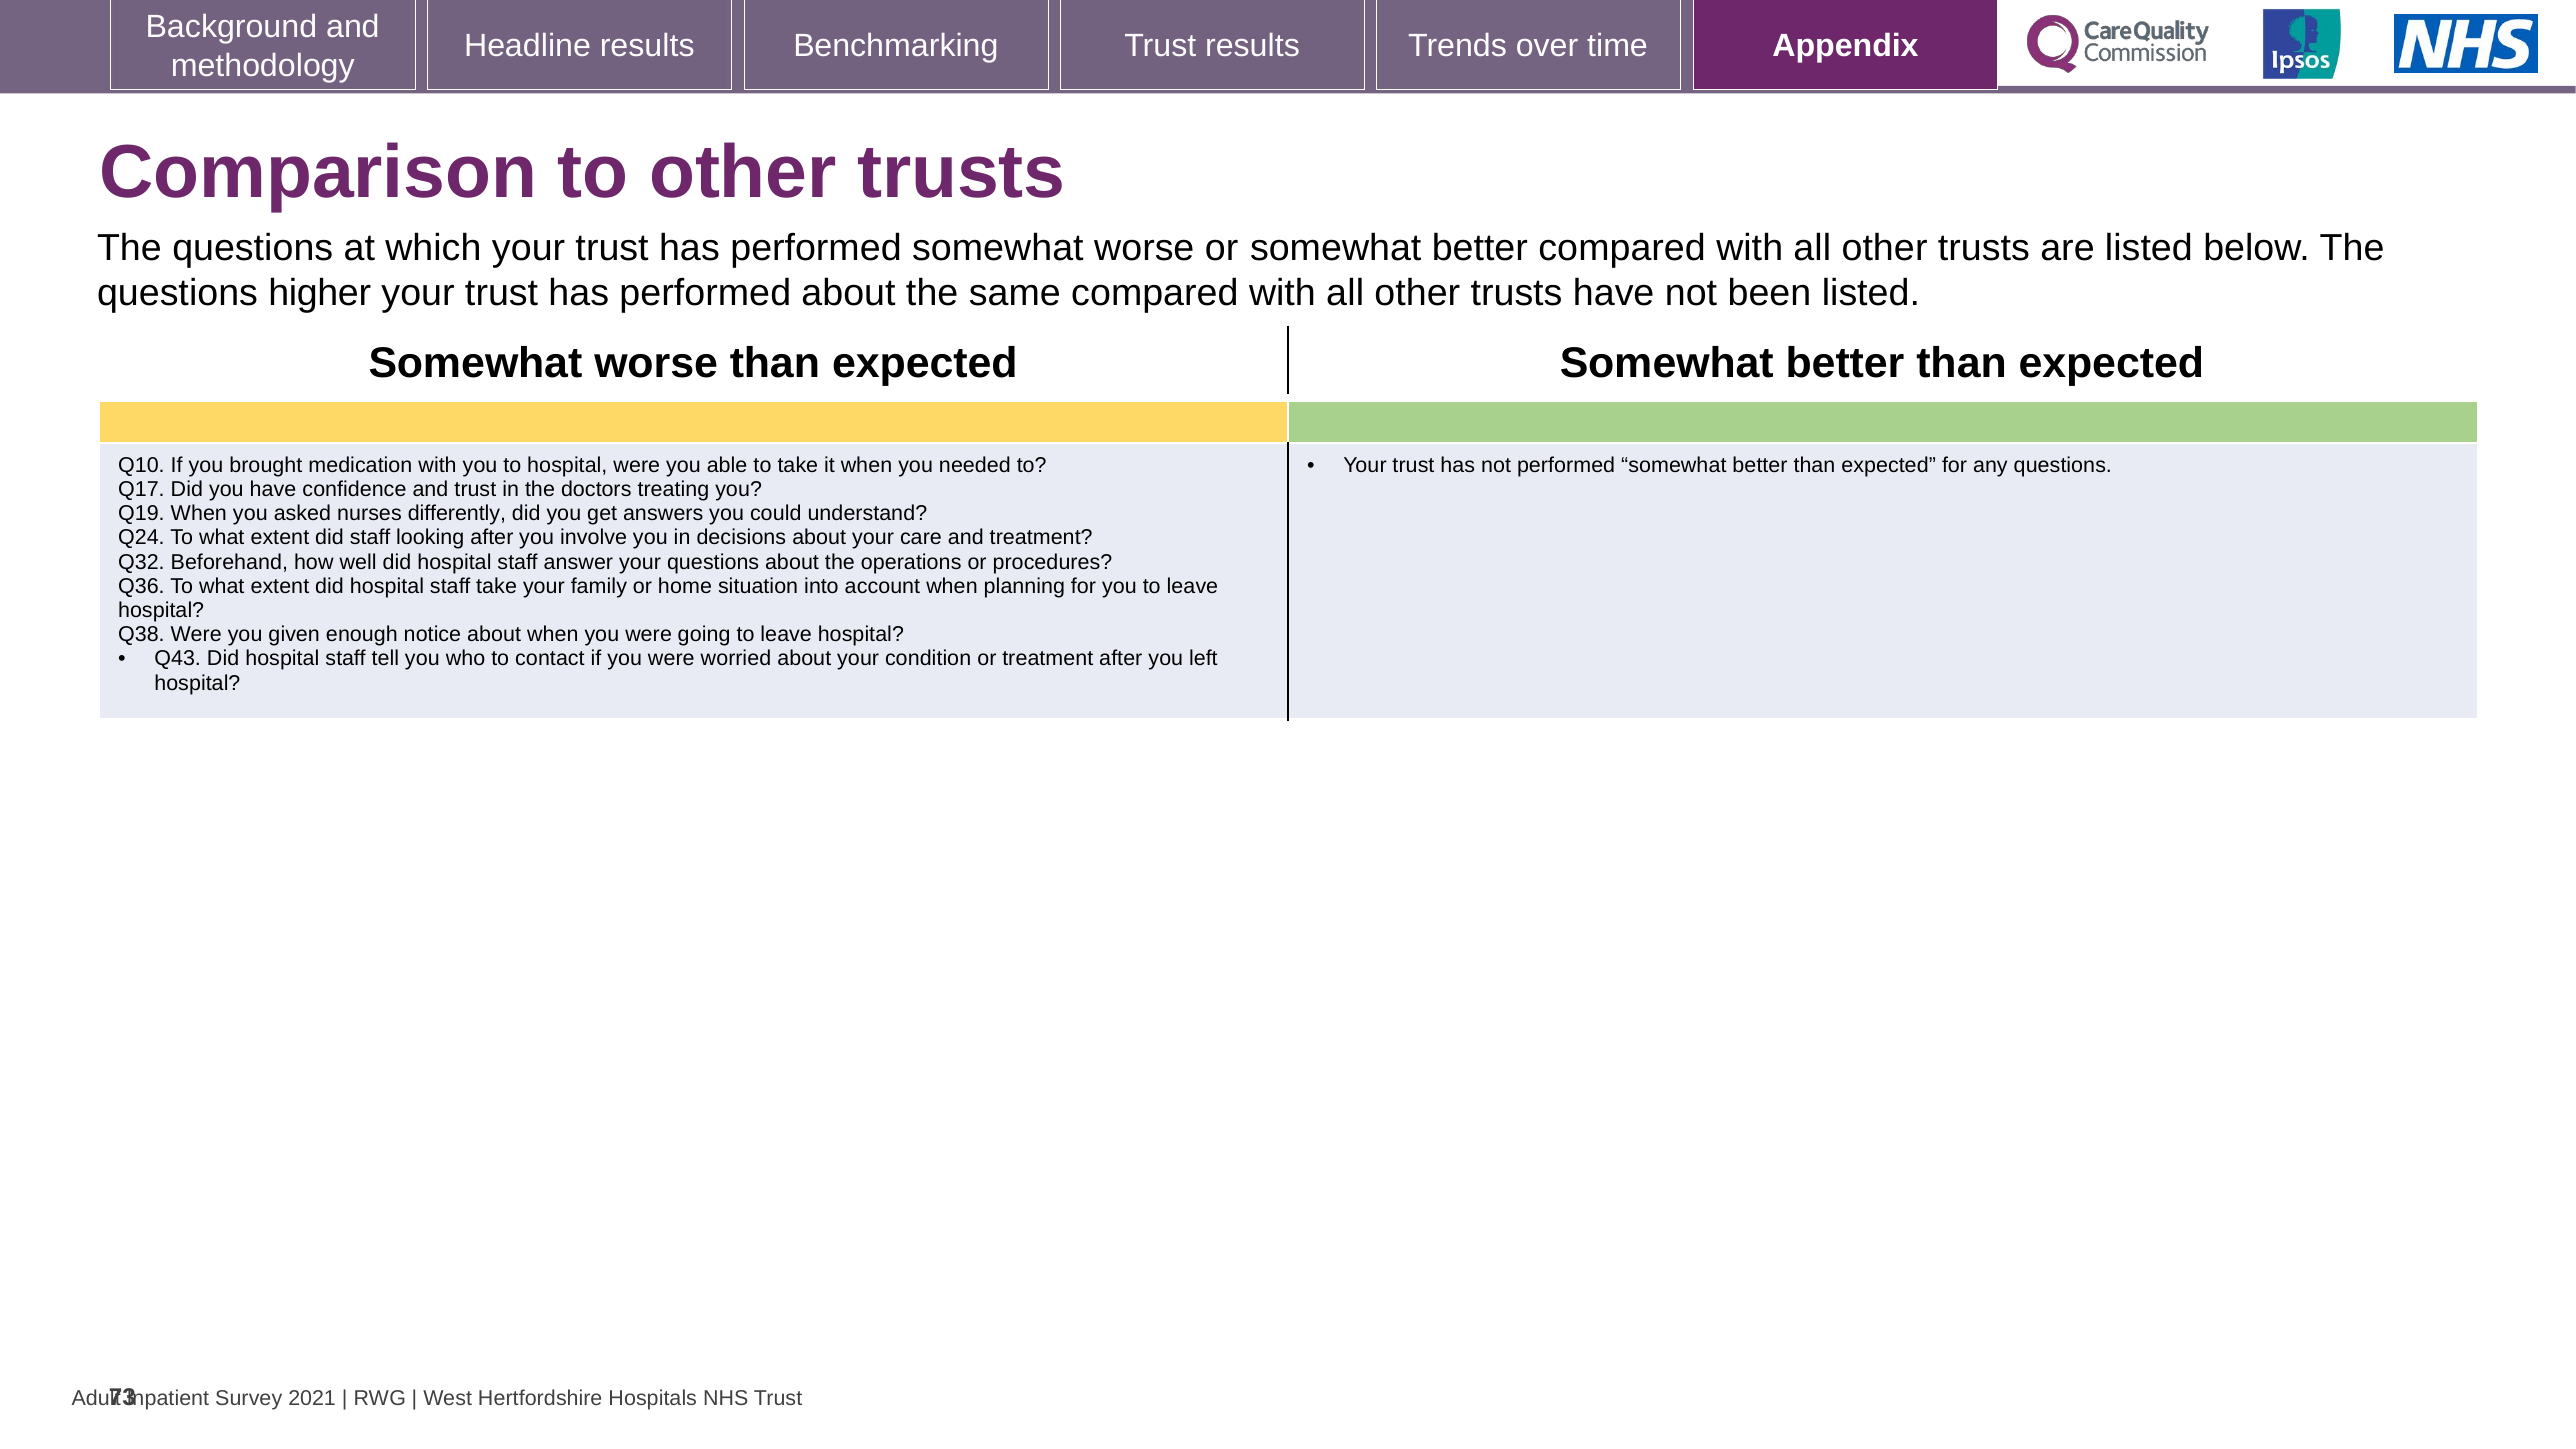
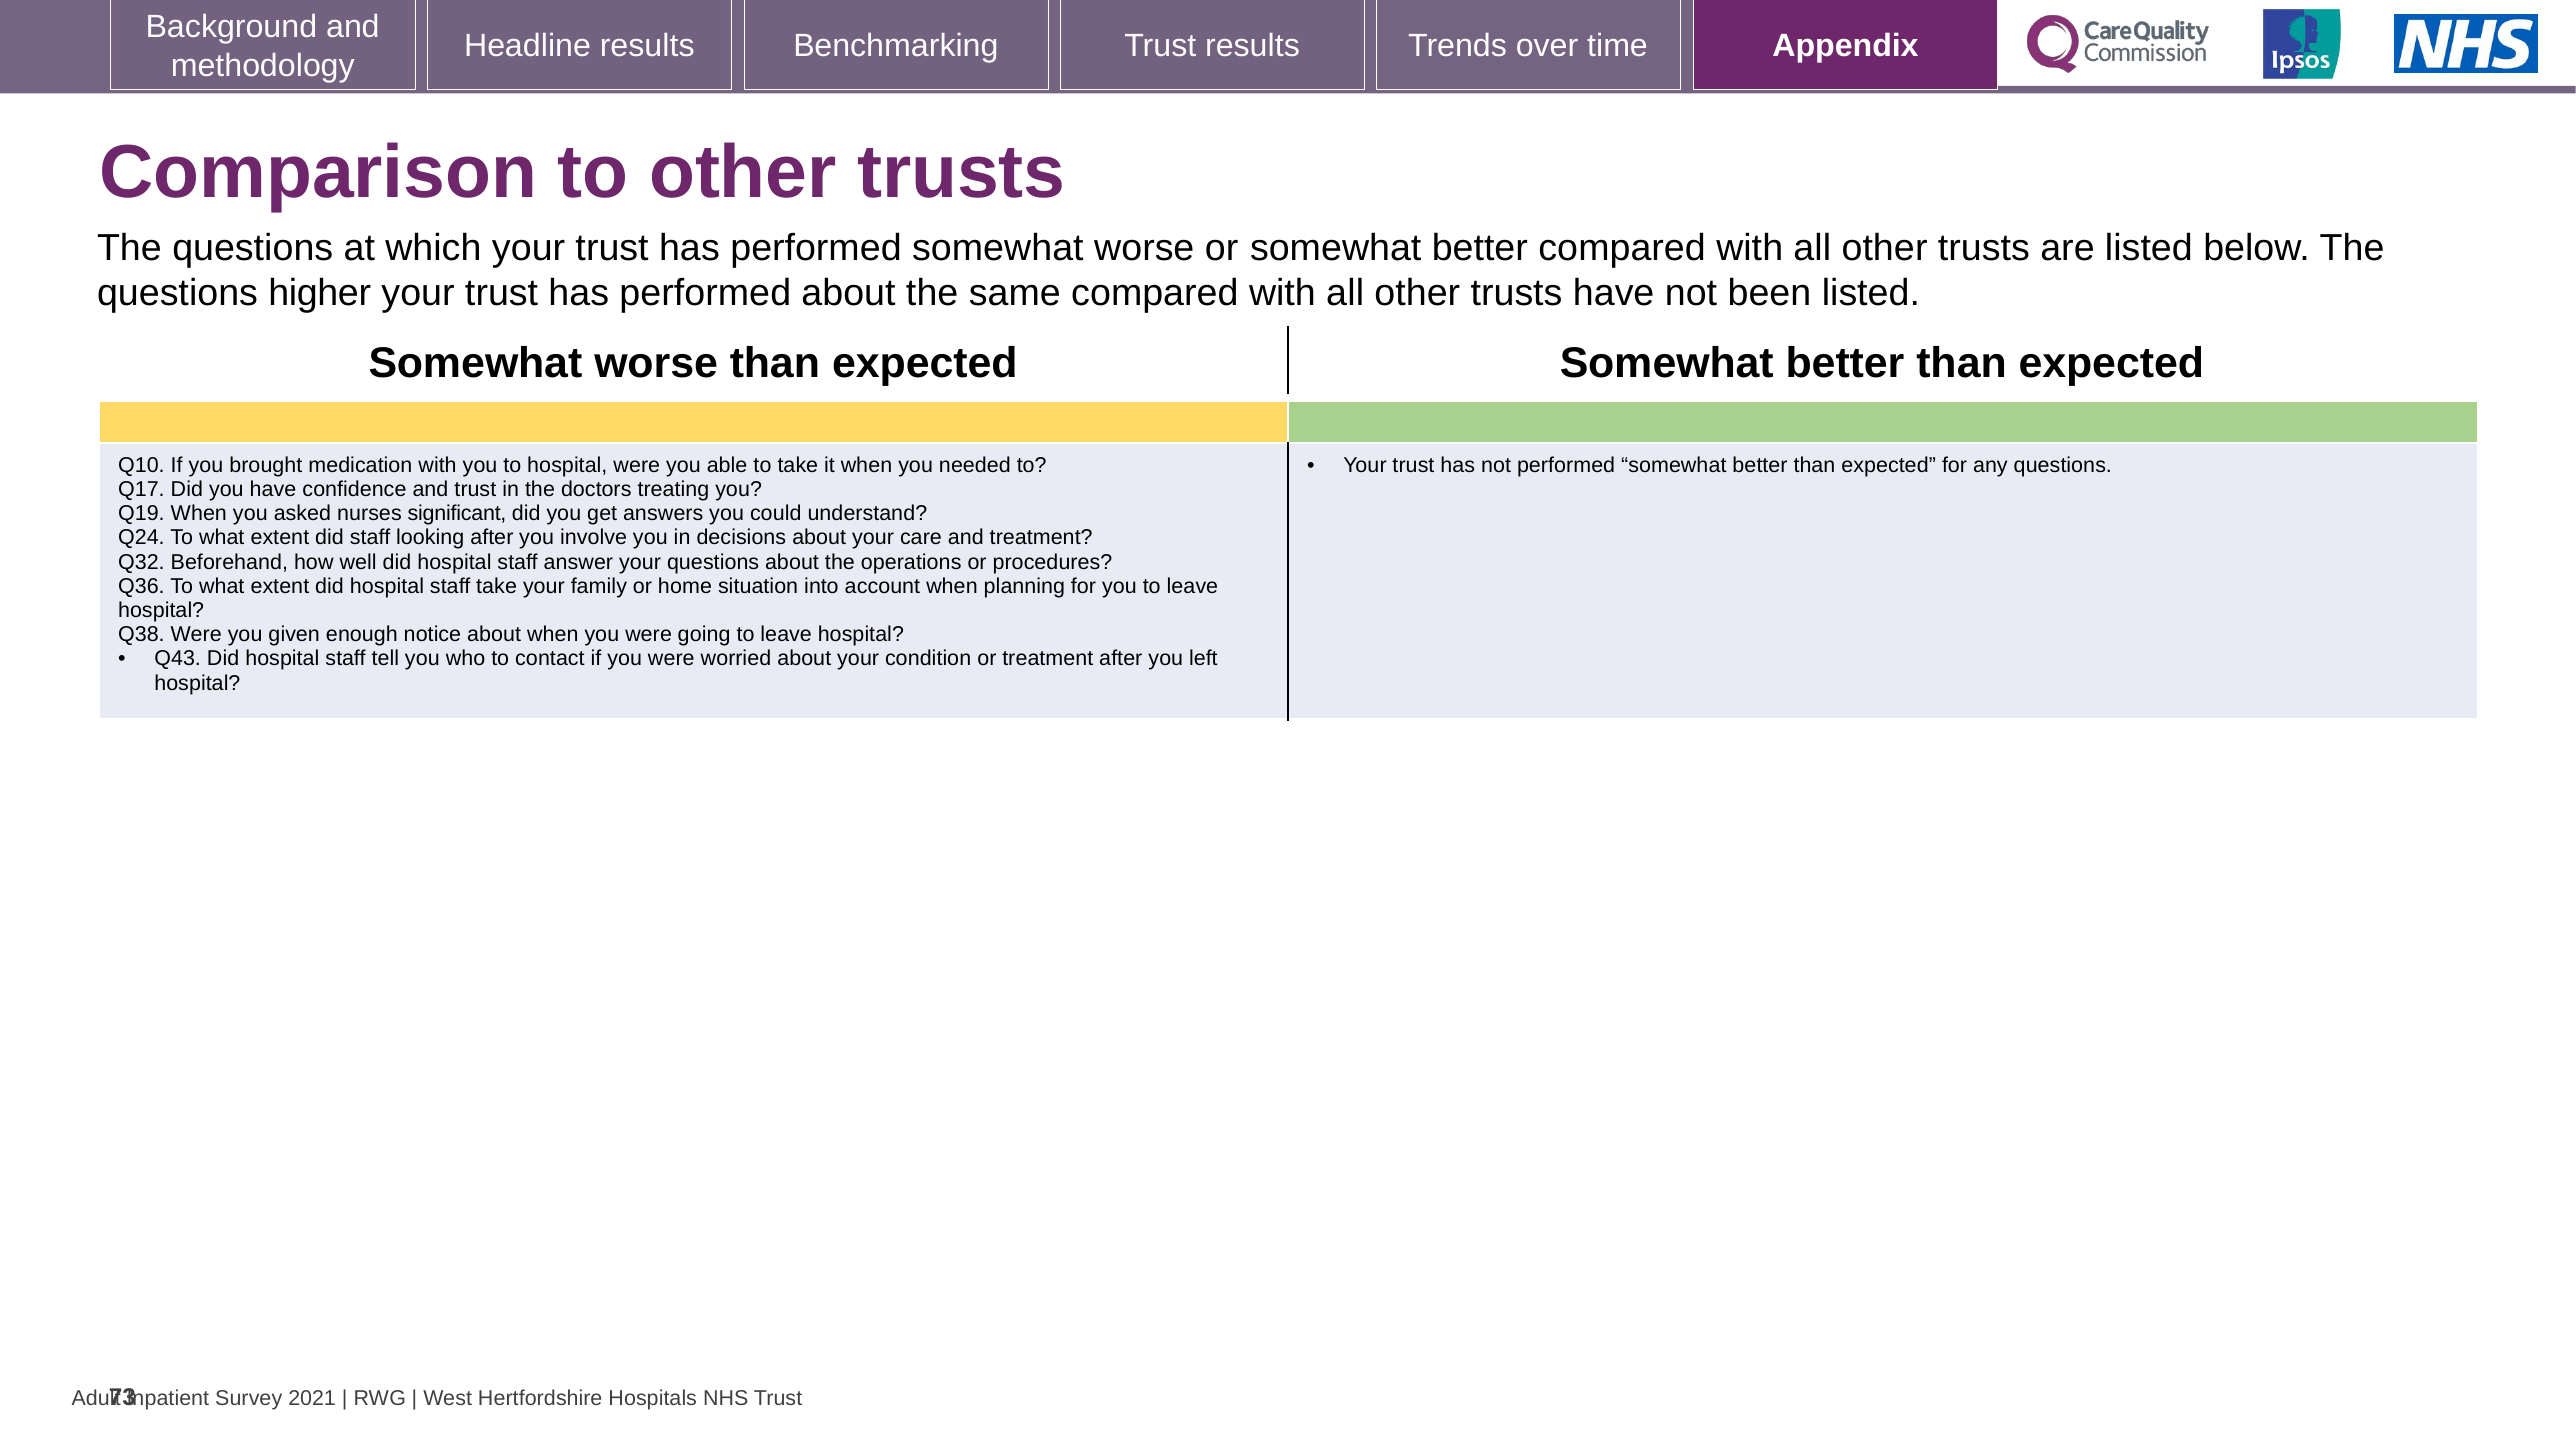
differently: differently -> significant
